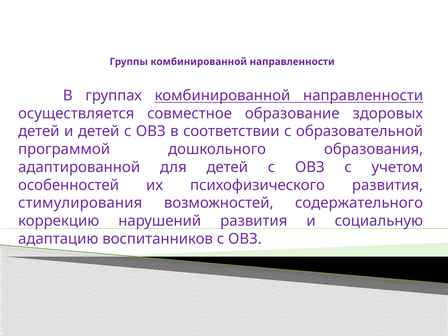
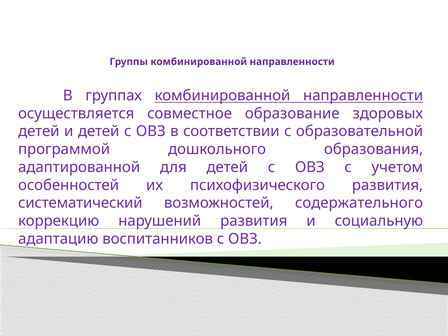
стимулирования: стимулирования -> систематический
